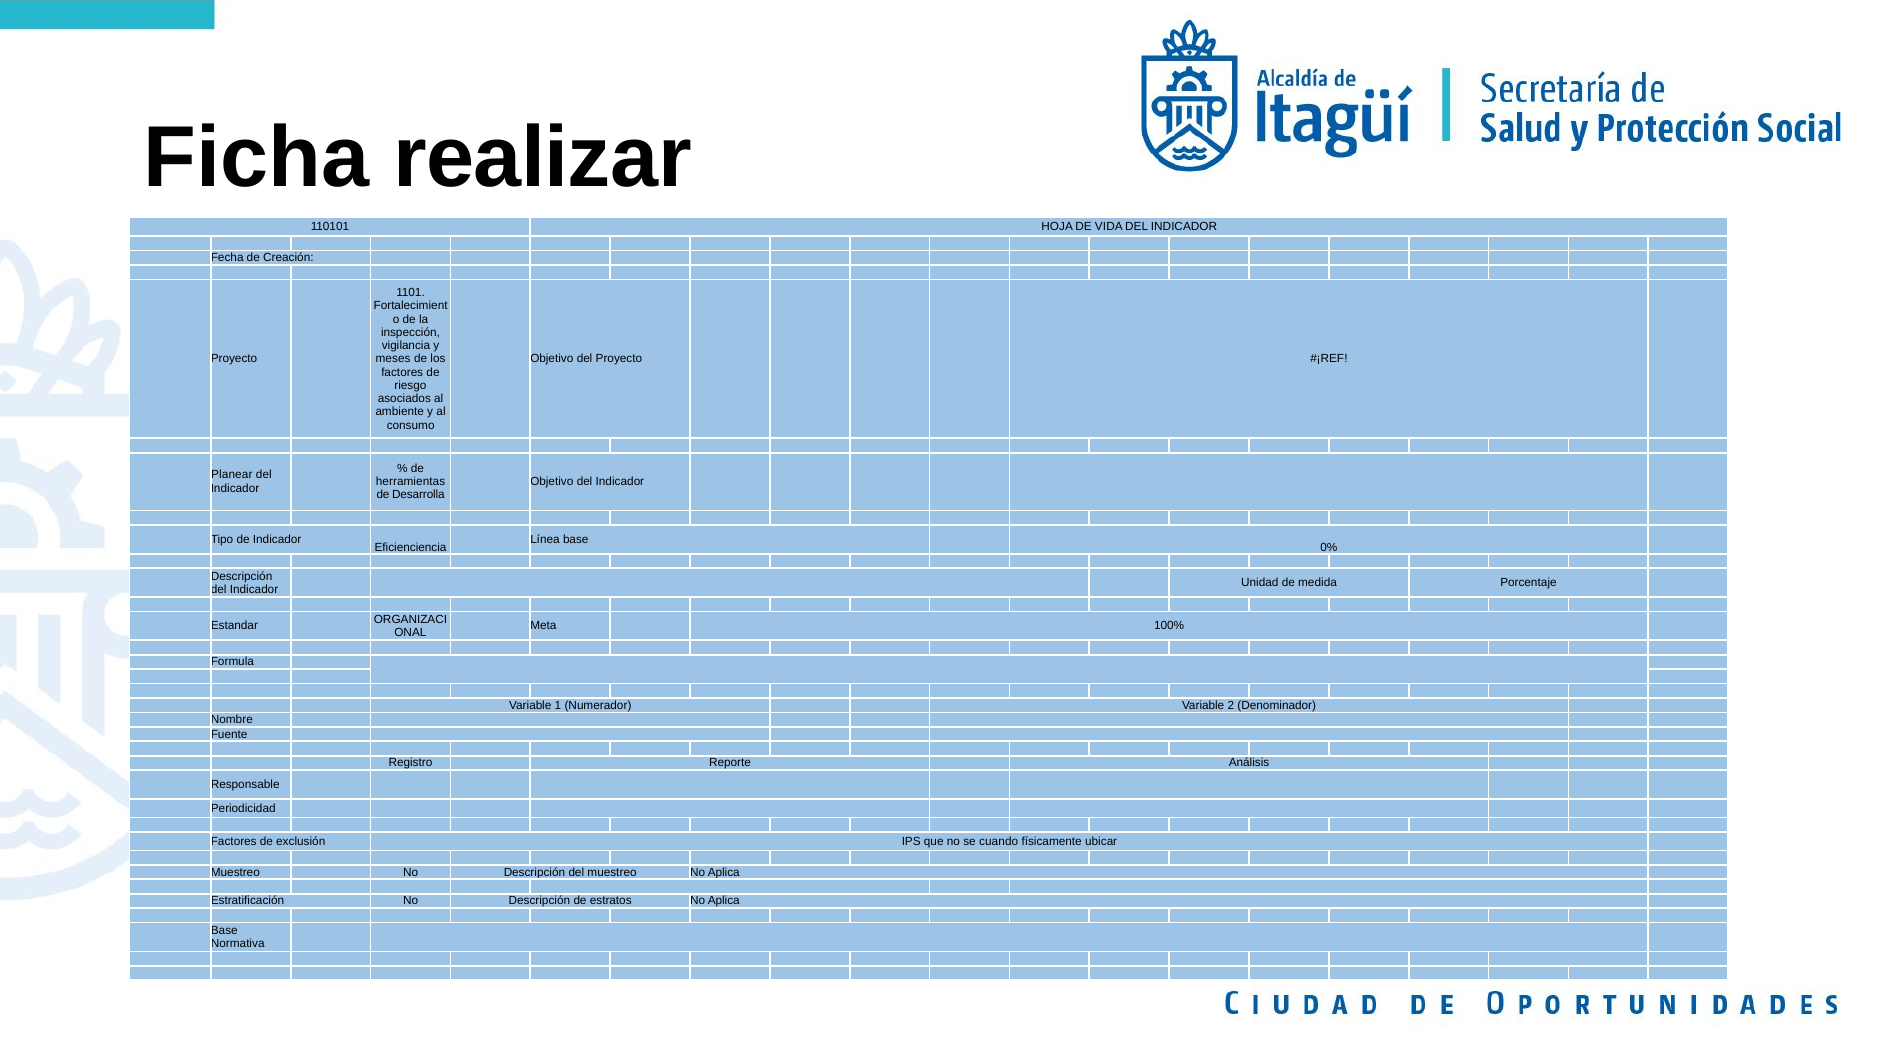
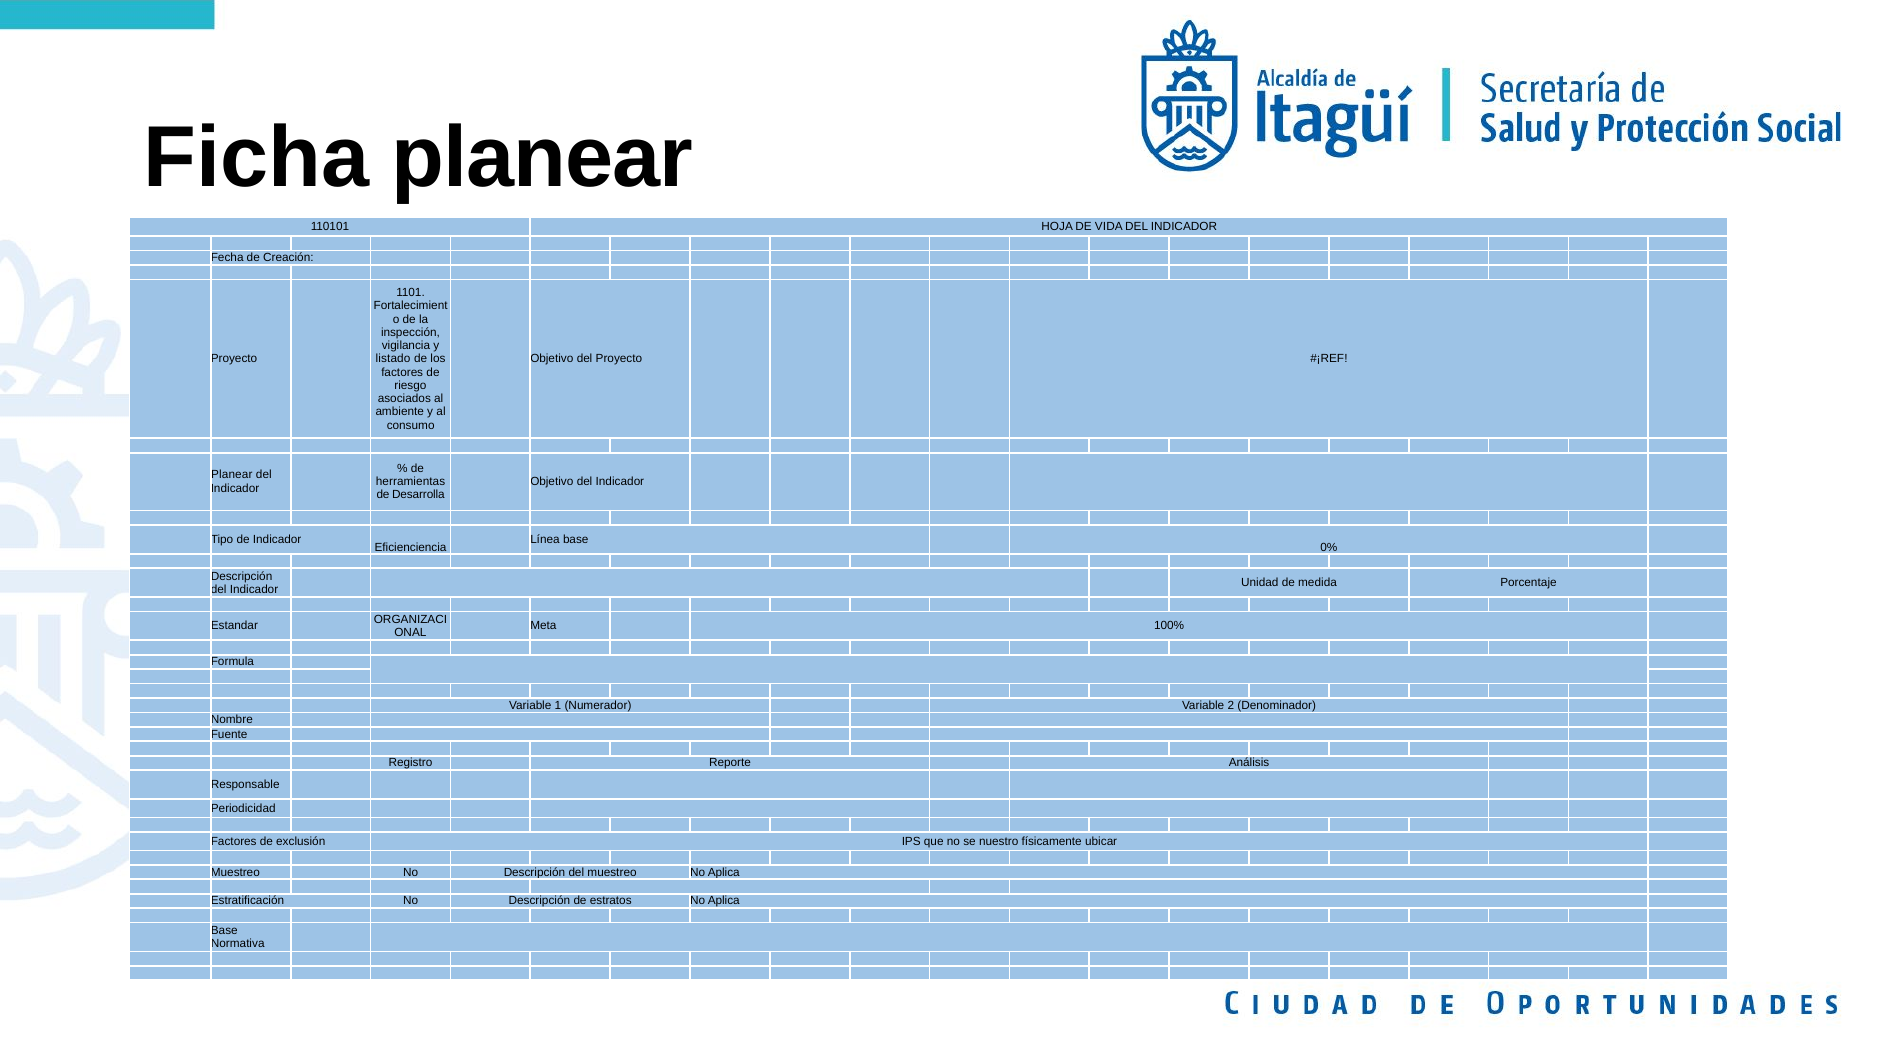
Ficha realizar: realizar -> planear
meses: meses -> listado
cuando: cuando -> nuestro
